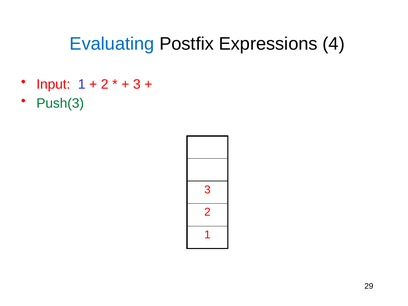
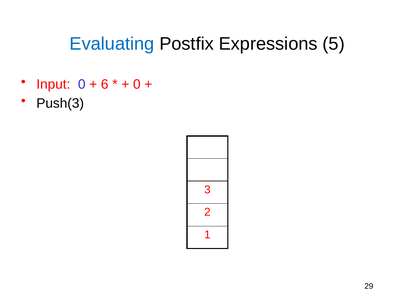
4: 4 -> 5
Input 1: 1 -> 0
2 at (105, 84): 2 -> 6
3 at (137, 84): 3 -> 0
Push(3 colour: green -> black
